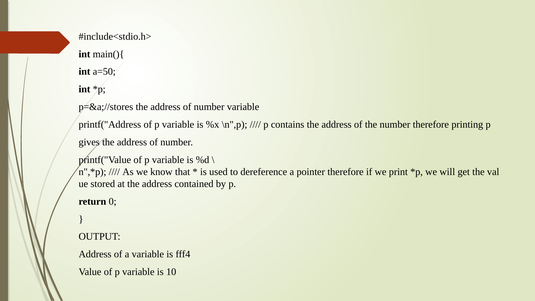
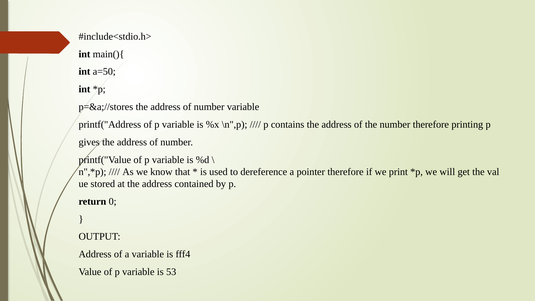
10: 10 -> 53
